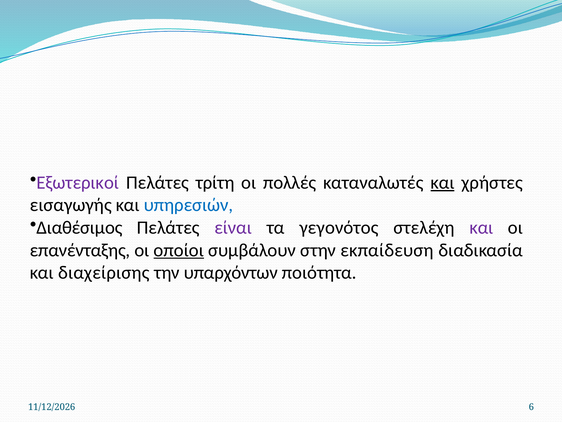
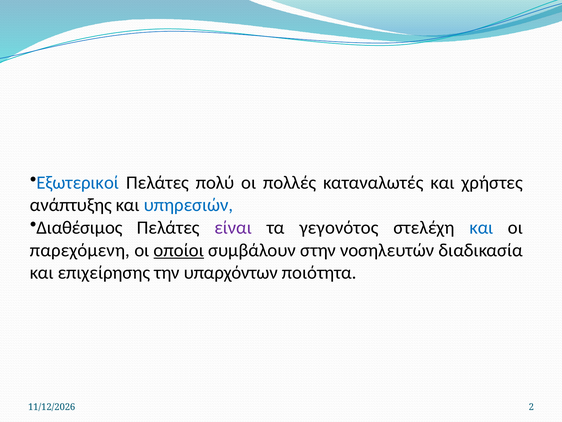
Εξωτερικοί colour: purple -> blue
τρίτη: τρίτη -> πολύ
και at (443, 182) underline: present -> none
εισαγωγής: εισαγωγής -> ανάπτυξης
και at (481, 227) colour: purple -> blue
επανένταξης: επανένταξης -> παρεχόμενη
εκπαίδευση: εκπαίδευση -> νοσηλευτών
διαχείρισης: διαχείρισης -> επιχείρησης
6: 6 -> 2
